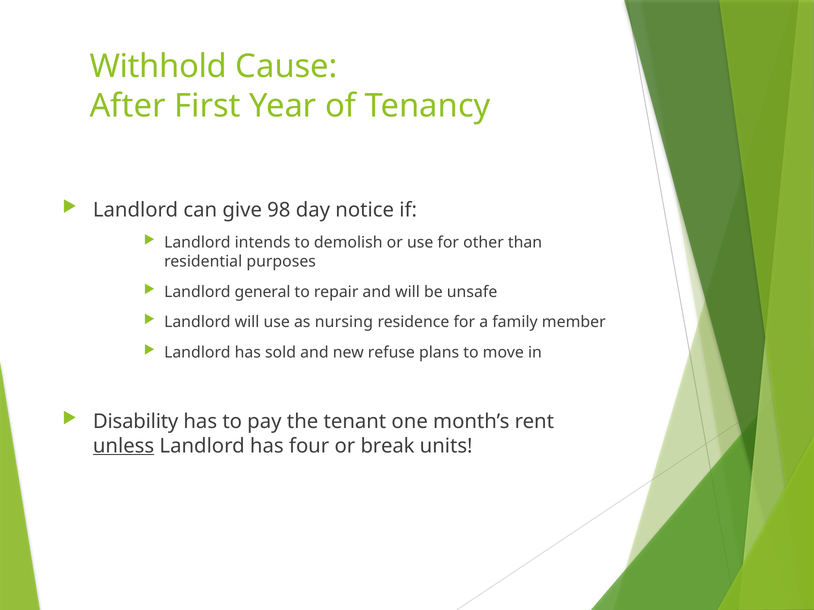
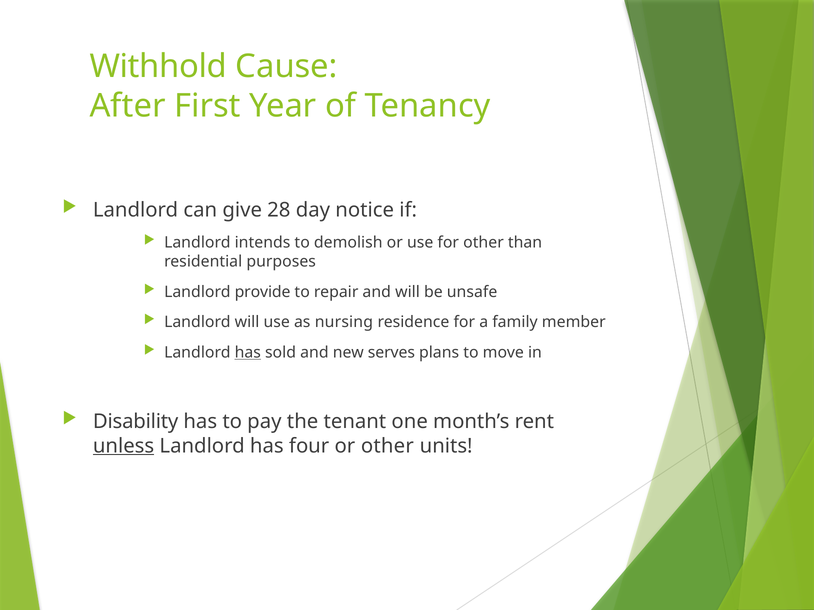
98: 98 -> 28
general: general -> provide
has at (248, 353) underline: none -> present
refuse: refuse -> serves
or break: break -> other
